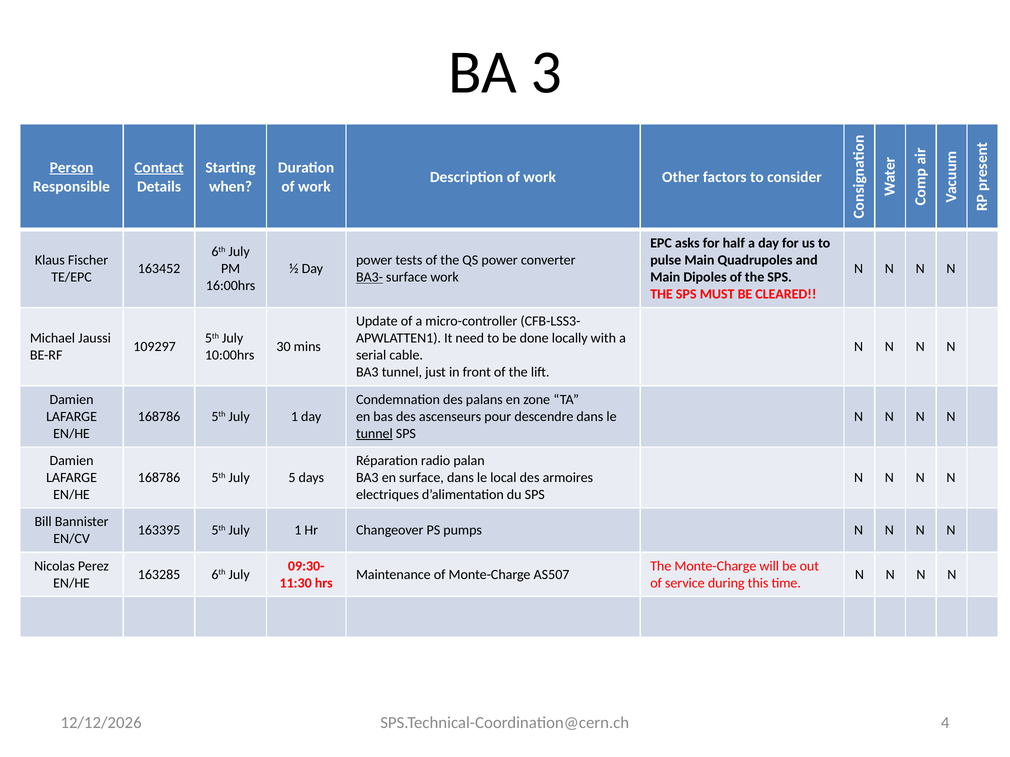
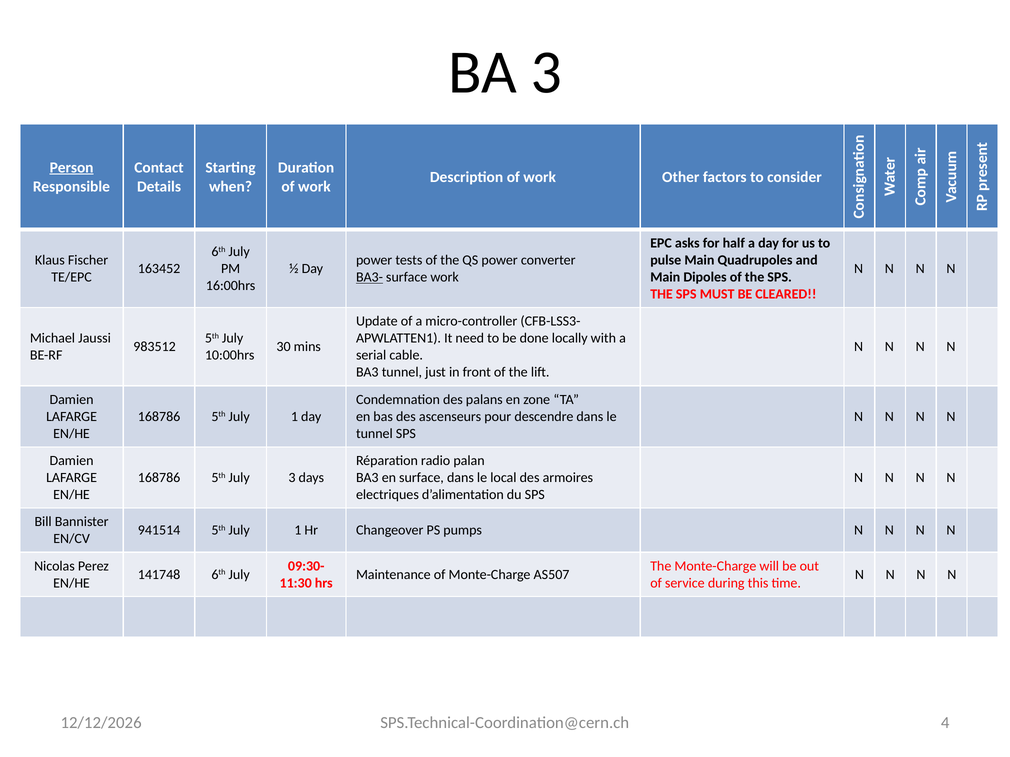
Contact underline: present -> none
109297: 109297 -> 983512
tunnel at (374, 434) underline: present -> none
July 5: 5 -> 3
163395: 163395 -> 941514
163285: 163285 -> 141748
